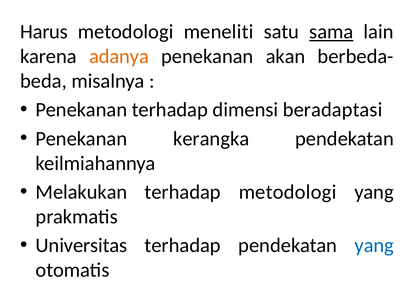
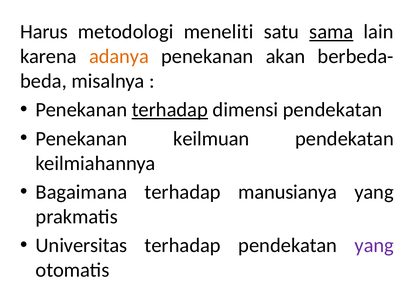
terhadap at (170, 110) underline: none -> present
dimensi beradaptasi: beradaptasi -> pendekatan
kerangka: kerangka -> keilmuan
Melakukan: Melakukan -> Bagaimana
terhadap metodologi: metodologi -> manusianya
yang at (374, 246) colour: blue -> purple
